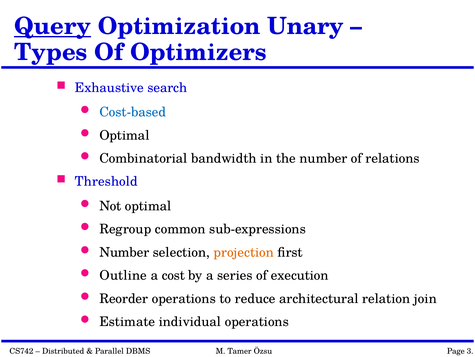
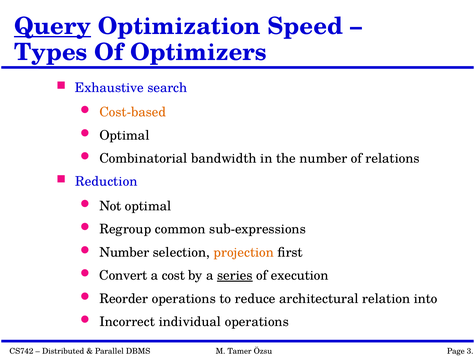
Unary: Unary -> Speed
Cost-based colour: blue -> orange
Threshold: Threshold -> Reduction
Outline: Outline -> Convert
series underline: none -> present
join: join -> into
Estimate: Estimate -> Incorrect
